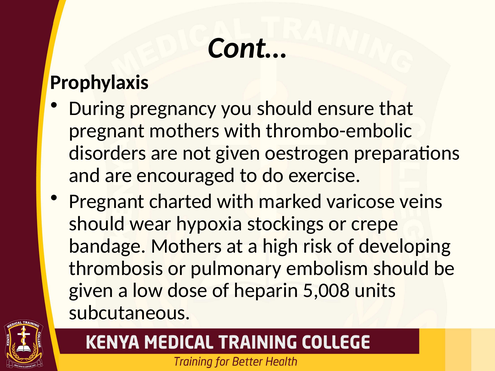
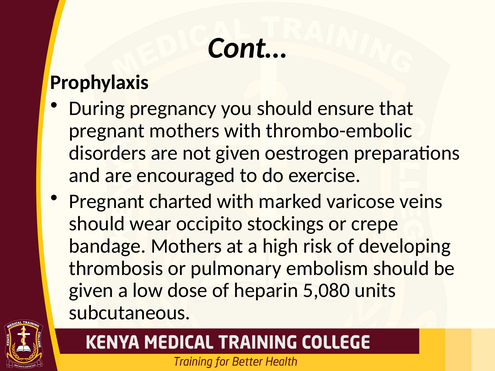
hypoxia: hypoxia -> occipito
5,008: 5,008 -> 5,080
